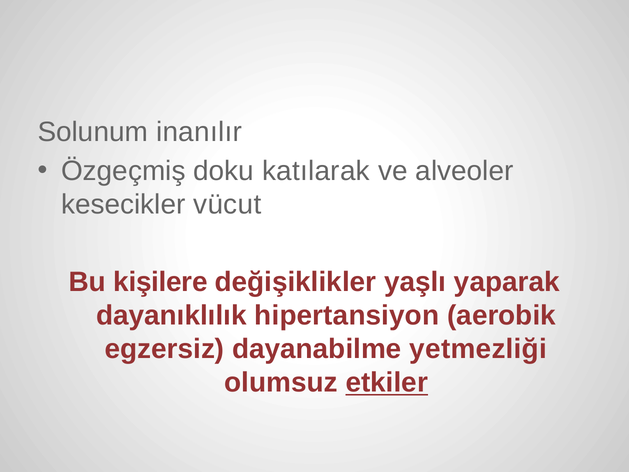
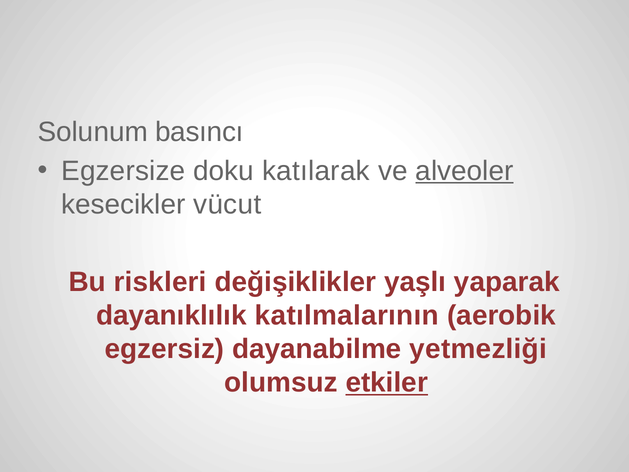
inanılır: inanılır -> basıncı
Özgeçmiş: Özgeçmiş -> Egzersize
alveoler underline: none -> present
kişilere: kişilere -> riskleri
hipertansiyon: hipertansiyon -> katılmalarının
